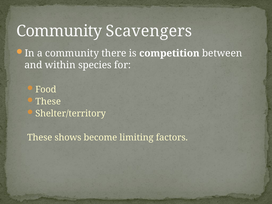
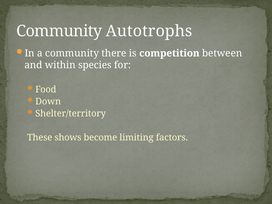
Scavengers: Scavengers -> Autotrophs
These at (48, 101): These -> Down
